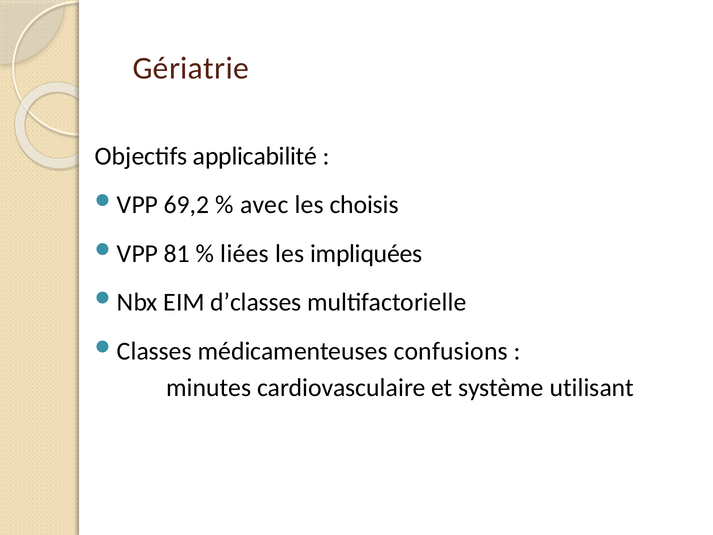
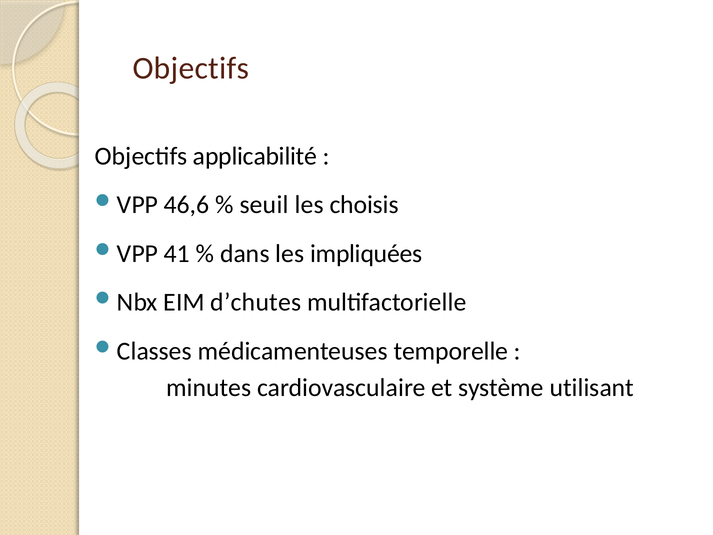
Gériatrie at (191, 68): Gériatrie -> Objectifs
69,2: 69,2 -> 46,6
avec: avec -> seuil
81: 81 -> 41
liées: liées -> dans
d’classes: d’classes -> d’chutes
confusions: confusions -> temporelle
